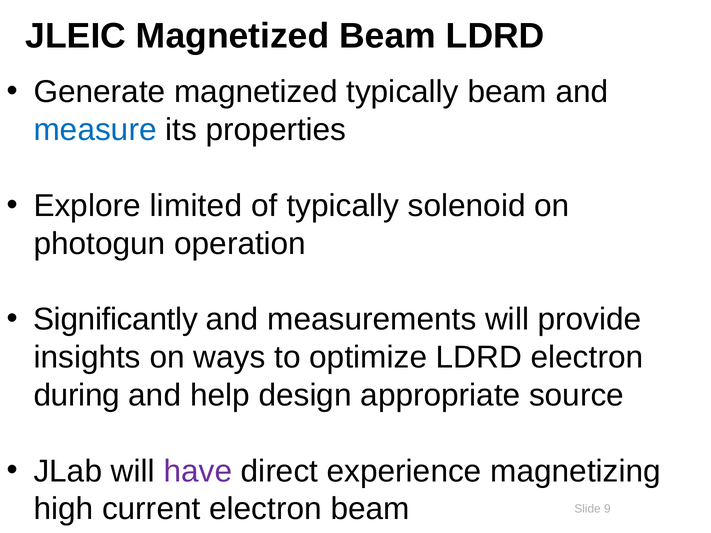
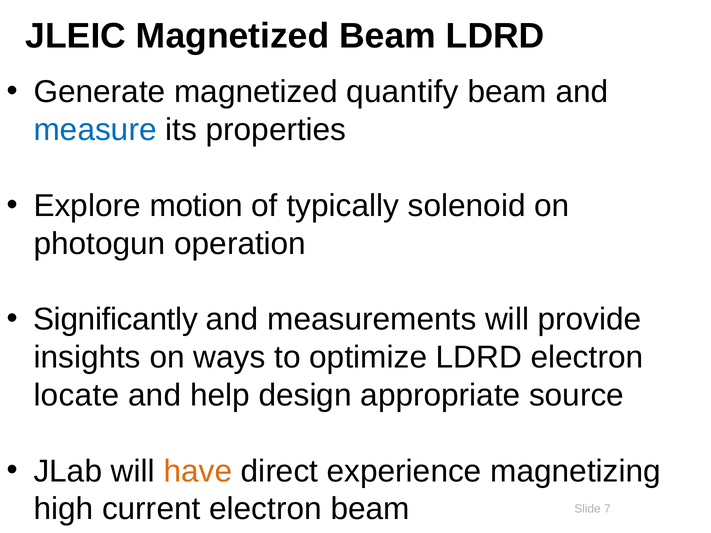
magnetized typically: typically -> quantify
limited: limited -> motion
during: during -> locate
have colour: purple -> orange
9: 9 -> 7
